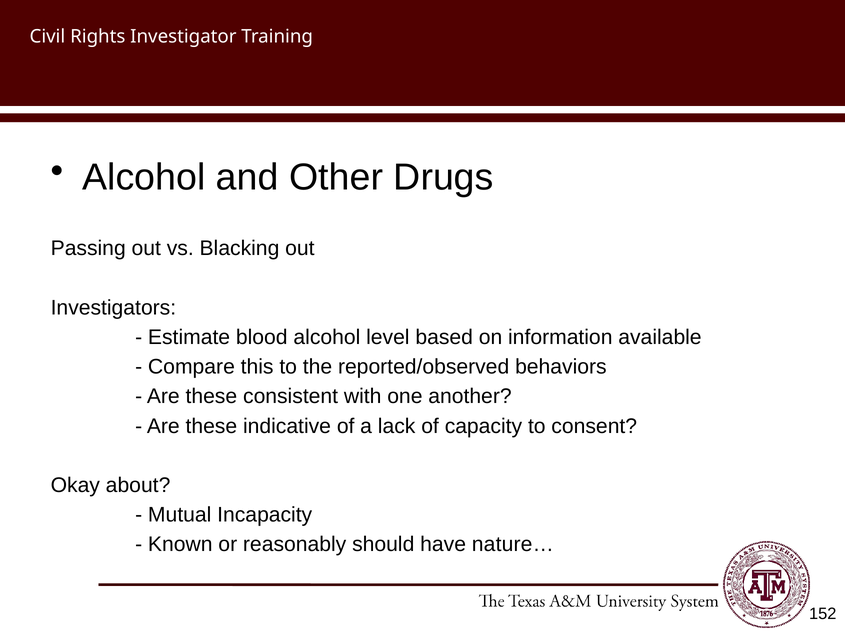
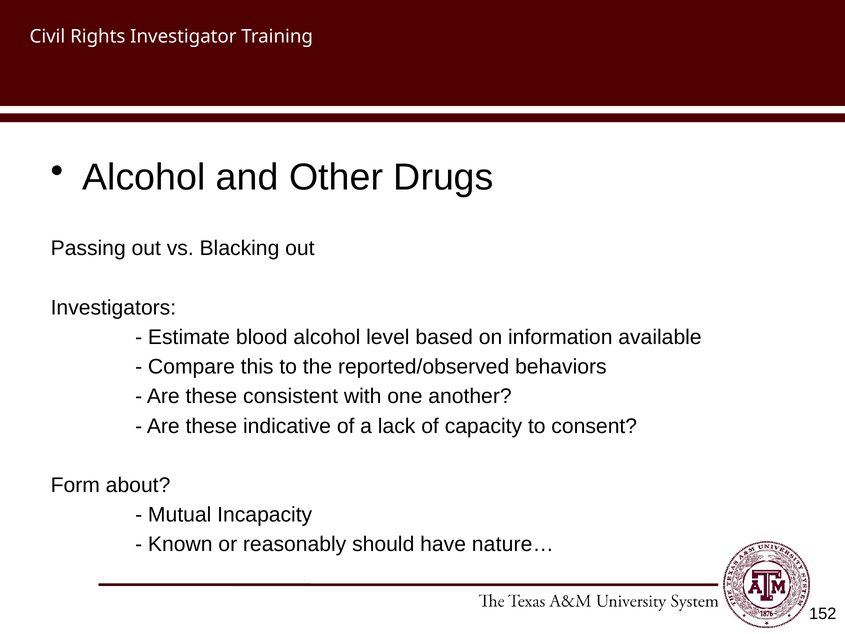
Okay: Okay -> Form
